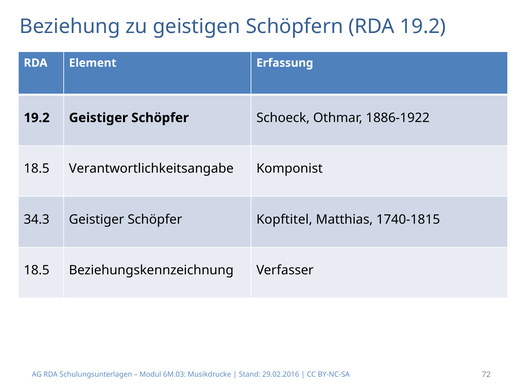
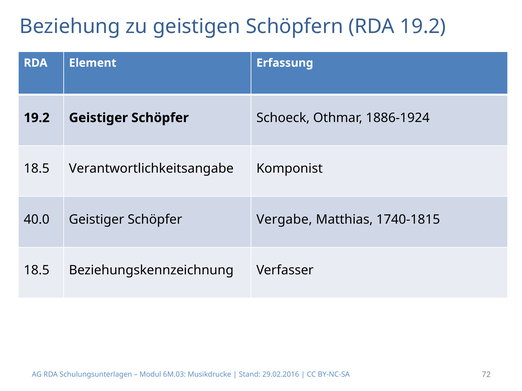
1886-1922: 1886-1922 -> 1886-1924
34.3: 34.3 -> 40.0
Kopftitel: Kopftitel -> Vergabe
